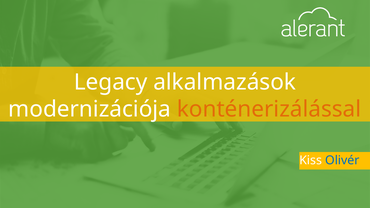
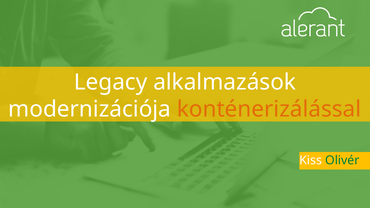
Olivér colour: blue -> green
